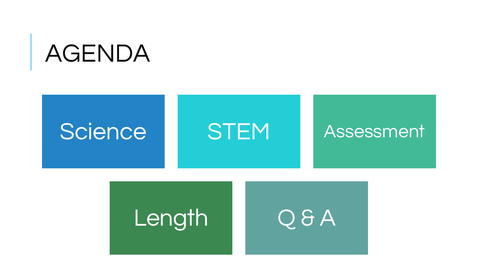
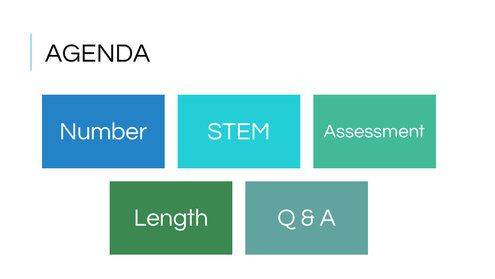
Science: Science -> Number
